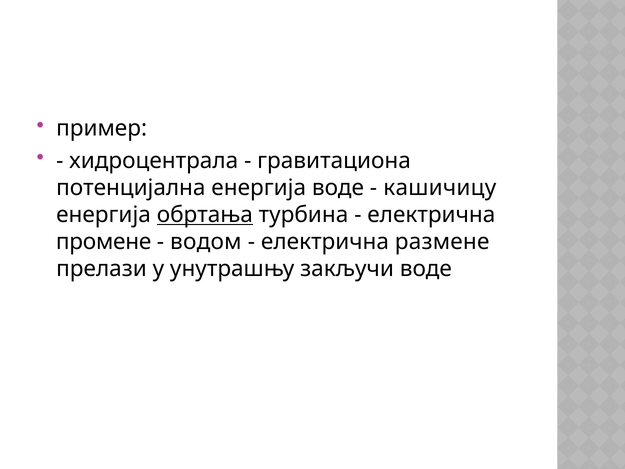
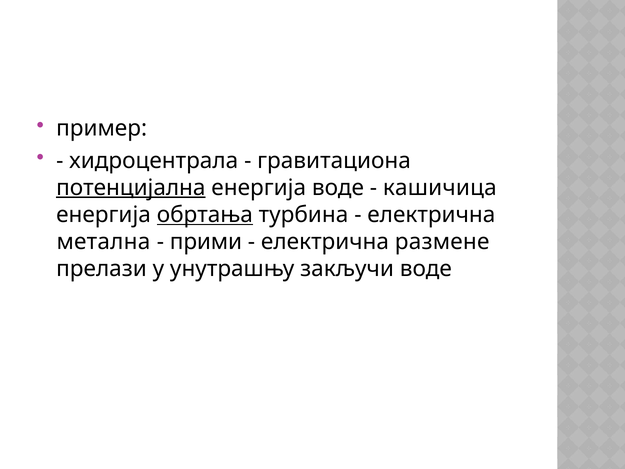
потенцијална underline: none -> present
кашичицу: кашичицу -> кашичица
промене: промене -> метална
водом: водом -> прими
